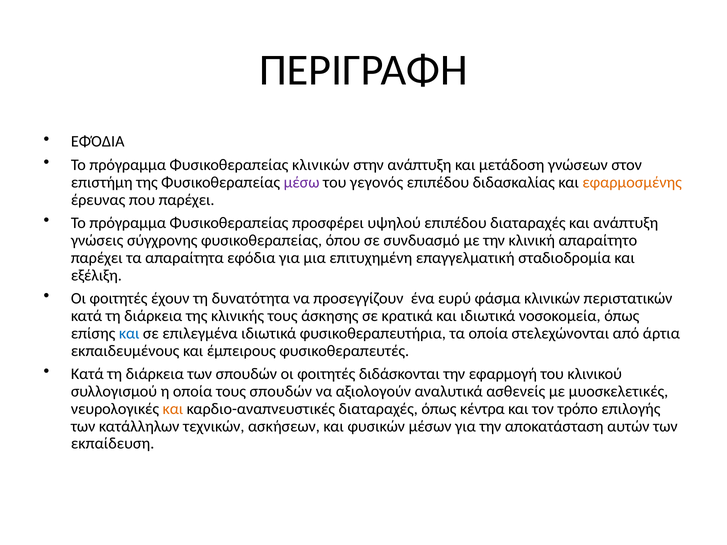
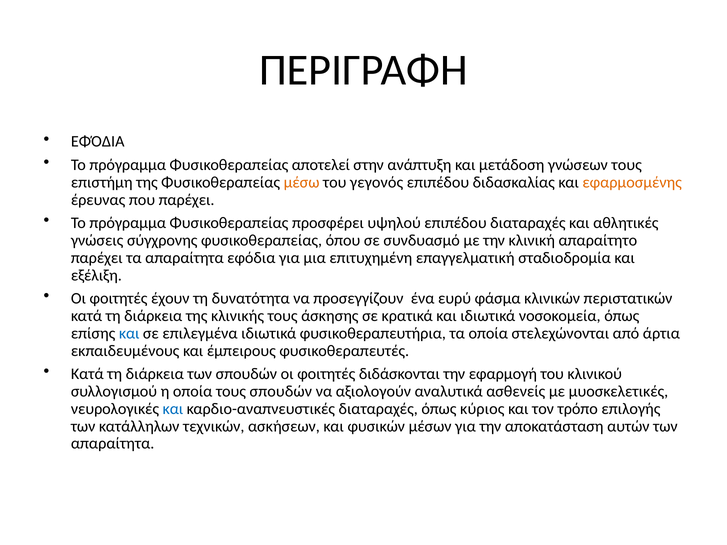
Φυσικοθεραπείας κλινικών: κλινικών -> αποτελεί
γνώσεων στον: στον -> τους
μέσω colour: purple -> orange
και ανάπτυξη: ανάπτυξη -> αθλητικές
και at (173, 409) colour: orange -> blue
κέντρα: κέντρα -> κύριος
εκπαίδευση at (113, 444): εκπαίδευση -> απαραίτητα
